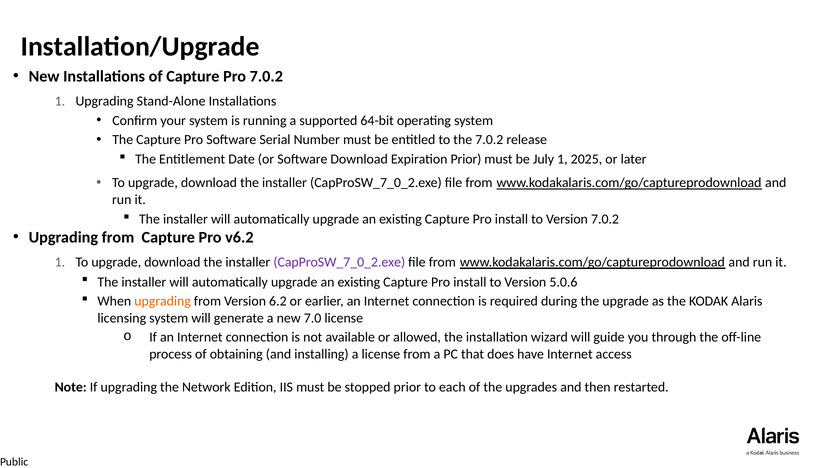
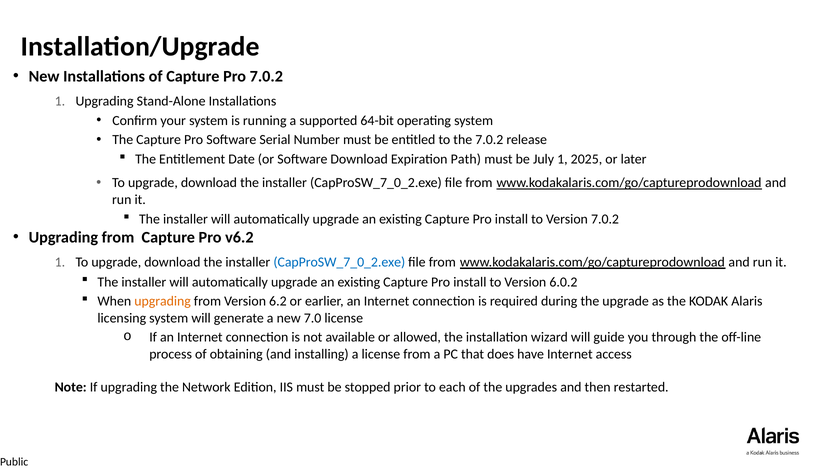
Expiration Prior: Prior -> Path
CapProSW_7_0_2.exe at (339, 262) colour: purple -> blue
5.0.6: 5.0.6 -> 6.0.2
